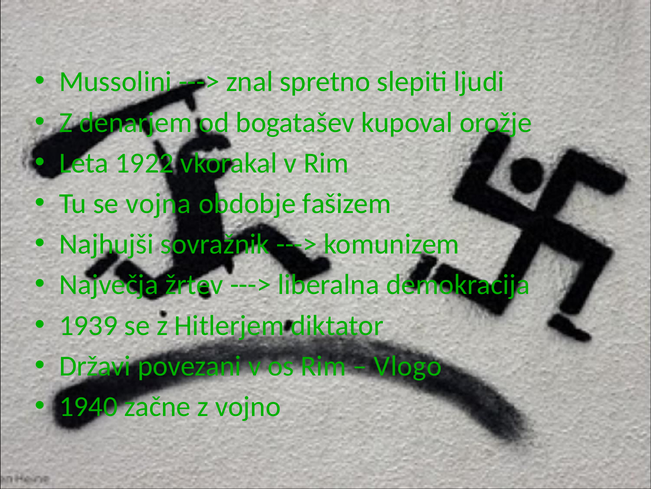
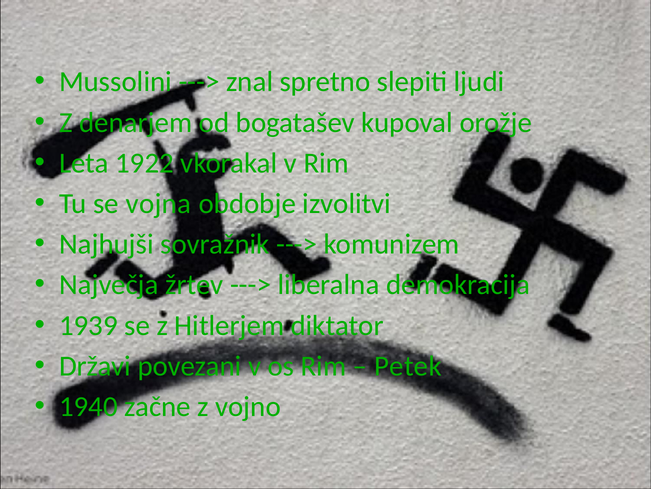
fašizem: fašizem -> izvolitvi
Vlogo: Vlogo -> Petek
